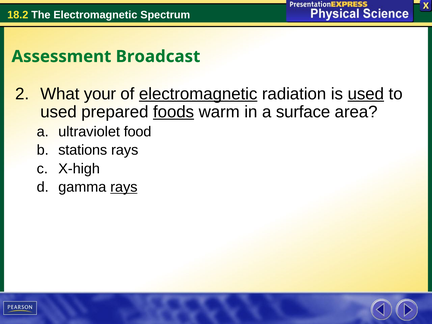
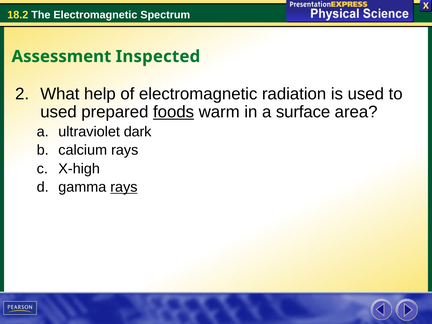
Broadcast: Broadcast -> Inspected
your: your -> help
electromagnetic at (198, 94) underline: present -> none
used at (366, 94) underline: present -> none
food: food -> dark
stations: stations -> calcium
